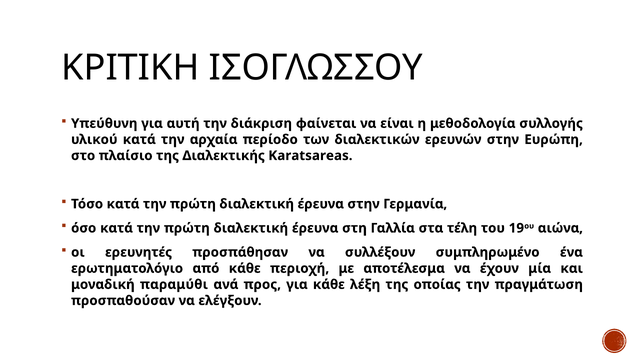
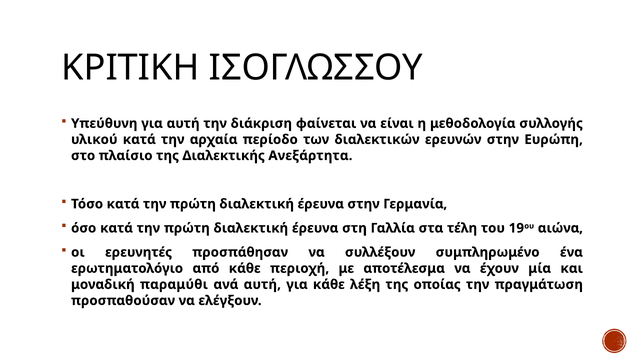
Karatsareas: Karatsareas -> Ανεξάρτητα
ανά προς: προς -> αυτή
